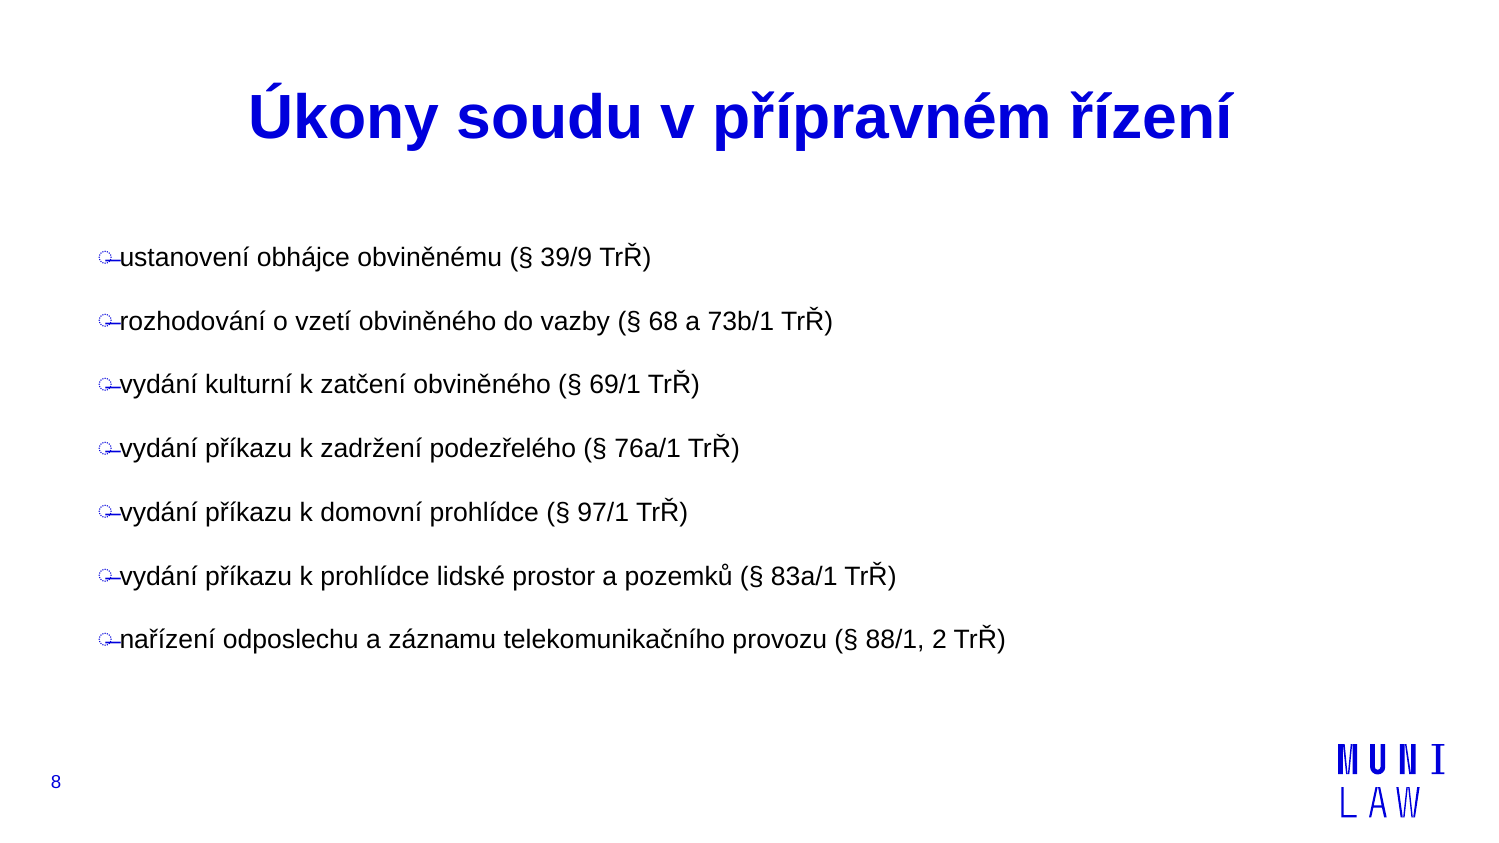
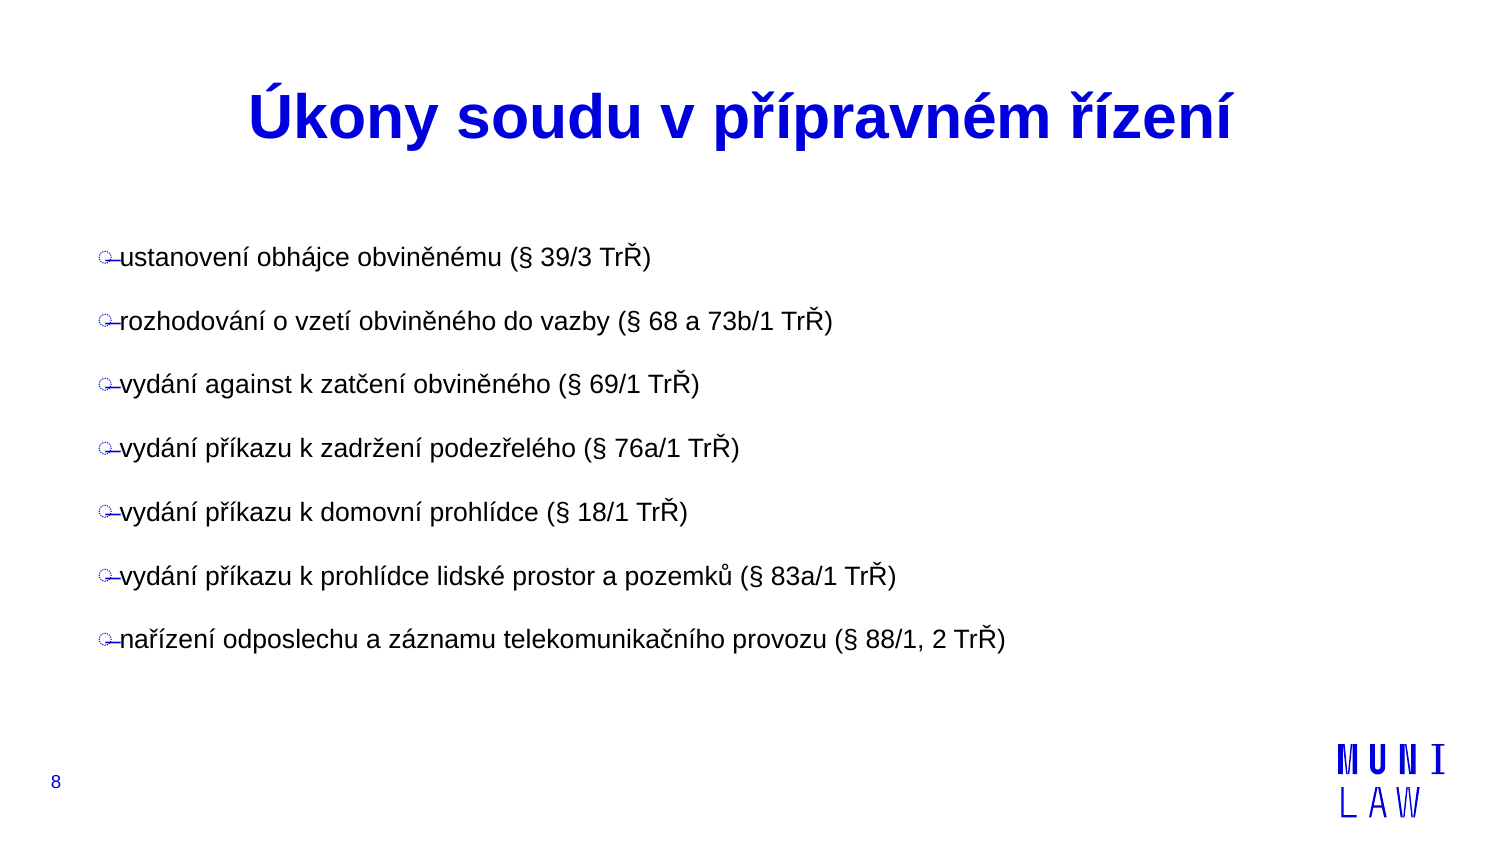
39/9: 39/9 -> 39/3
kulturní: kulturní -> against
97/1: 97/1 -> 18/1
